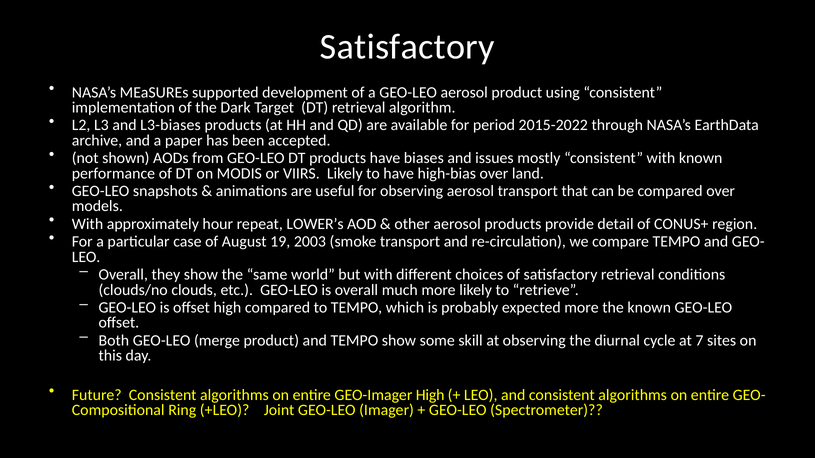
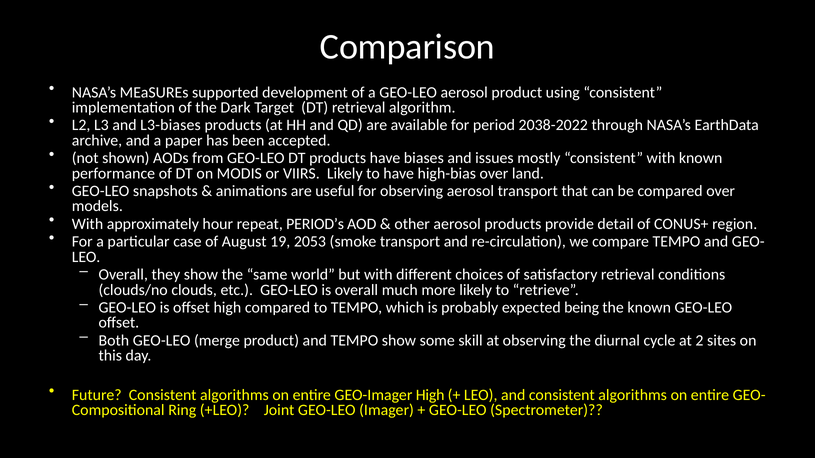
Satisfactory at (407, 47): Satisfactory -> Comparison
2015-2022: 2015-2022 -> 2038-2022
LOWER’s: LOWER’s -> PERIOD’s
2003: 2003 -> 2053
expected more: more -> being
7: 7 -> 2
